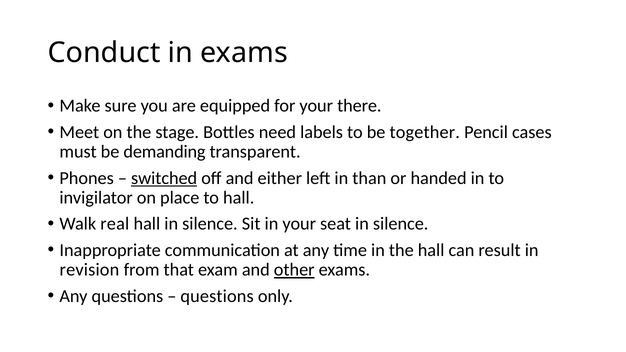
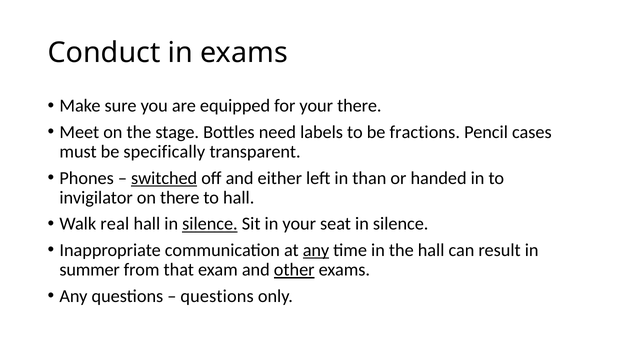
together: together -> fractions
demanding: demanding -> specifically
on place: place -> there
silence at (210, 224) underline: none -> present
any at (316, 250) underline: none -> present
revision: revision -> summer
